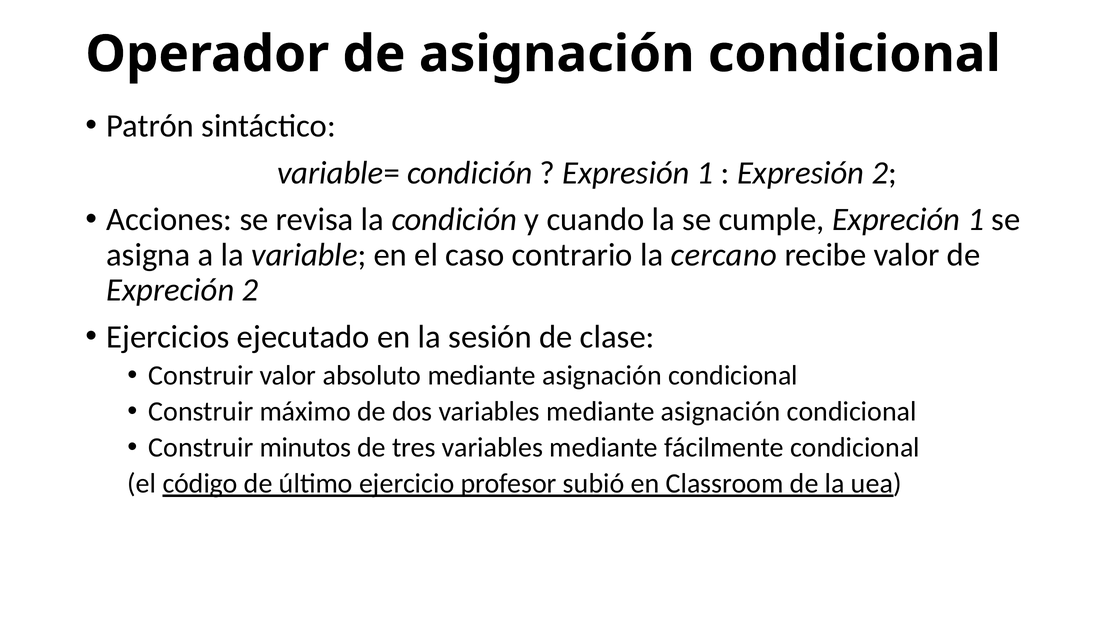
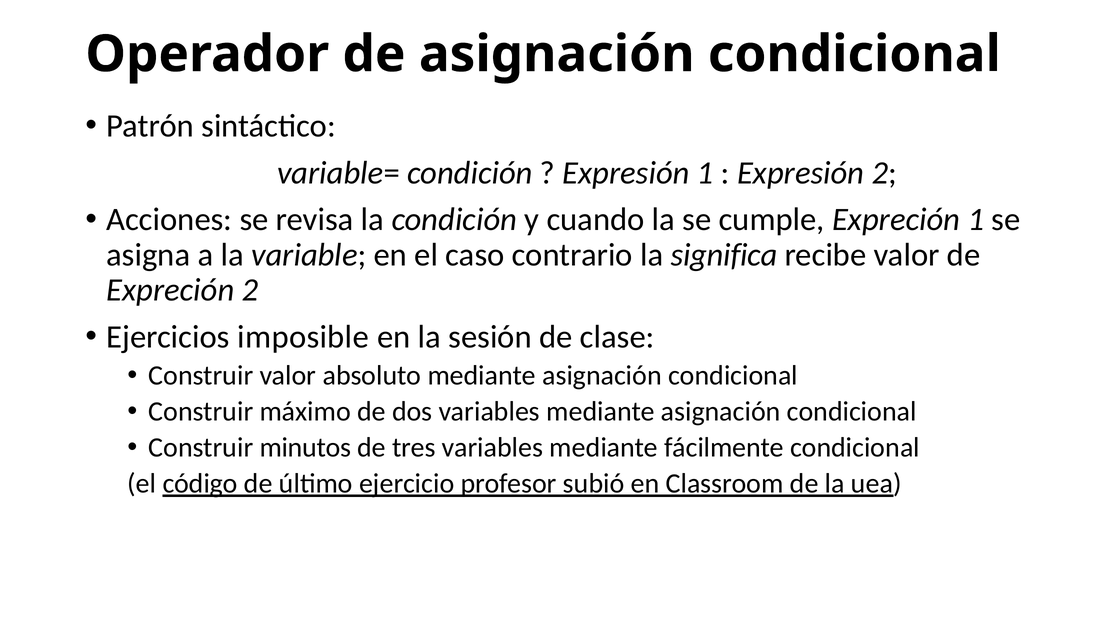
cercano: cercano -> significa
ejecutado: ejecutado -> imposible
